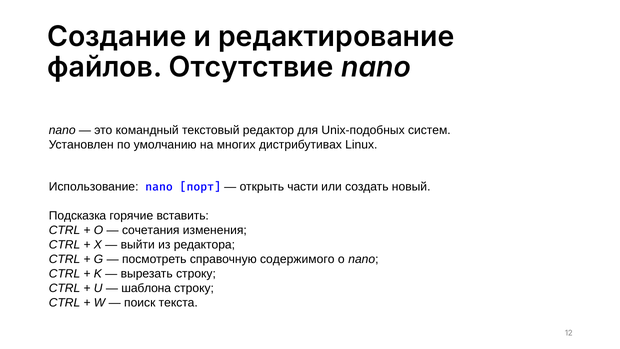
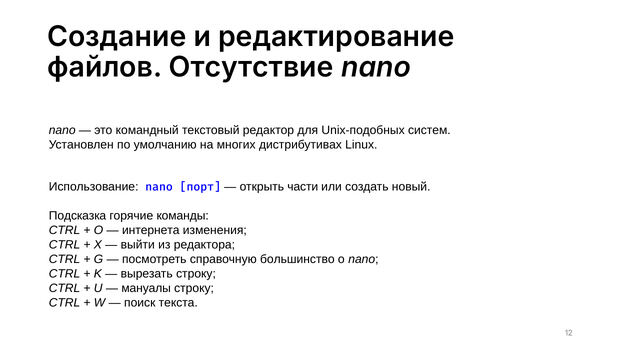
вставить: вставить -> команды
сочетания: сочетания -> интернета
содержимого: содержимого -> большинство
шаблона: шаблона -> мануалы
